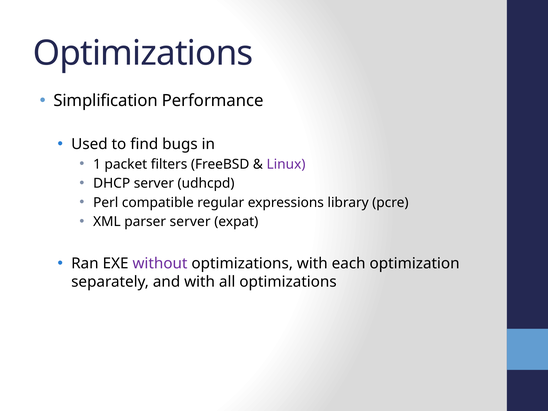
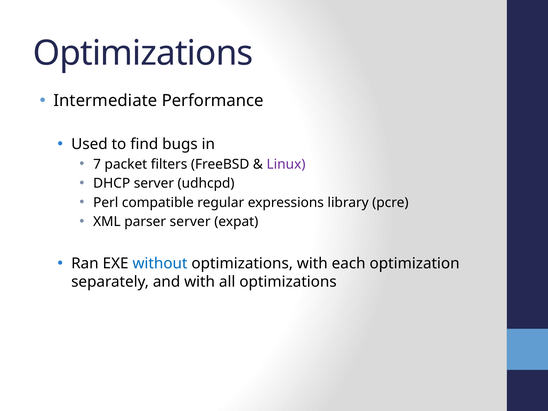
Simplification: Simplification -> Intermediate
1: 1 -> 7
without colour: purple -> blue
